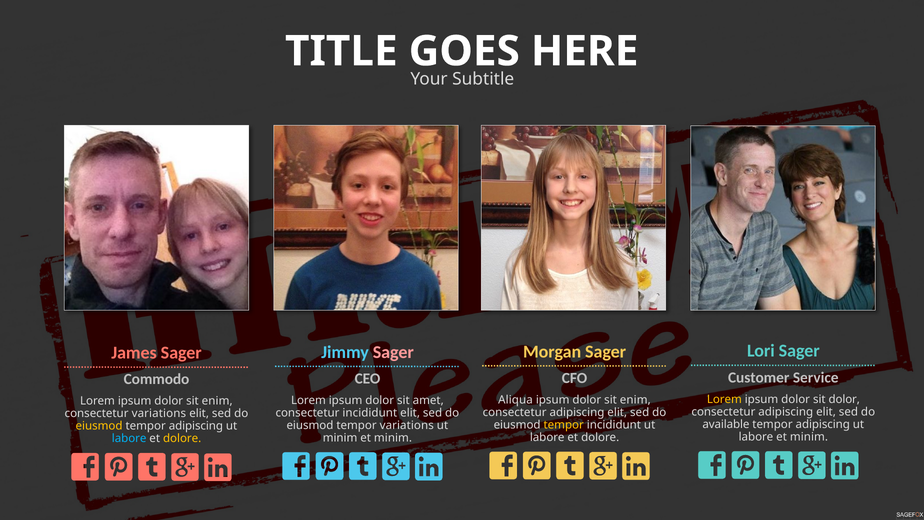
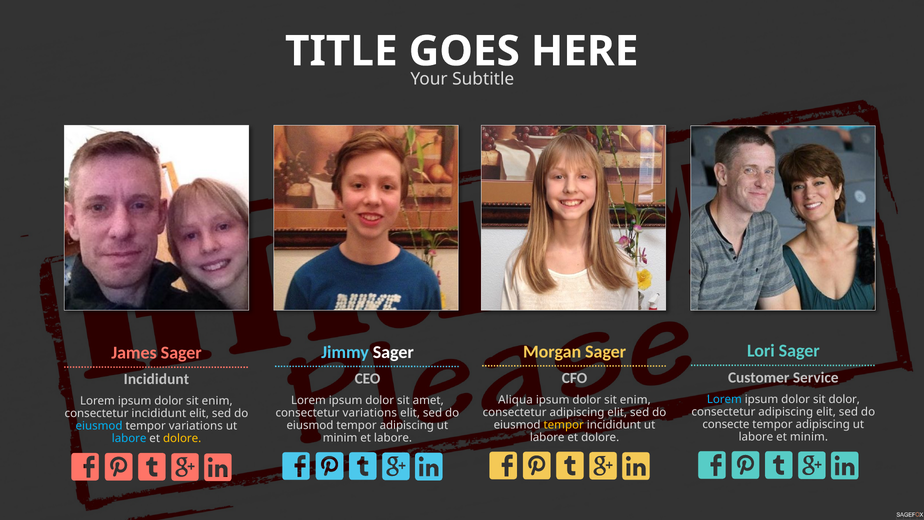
Sager at (393, 352) colour: pink -> white
Commodo at (157, 379): Commodo -> Incididunt
Lorem at (724, 399) colour: yellow -> light blue
consectetur incididunt: incididunt -> variations
consectetur variations: variations -> incididunt
available: available -> consecte
eiusmod tempor variations: variations -> adipiscing
eiusmod at (99, 426) colour: yellow -> light blue
adipiscing at (196, 426): adipiscing -> variations
minim at (393, 438): minim -> labore
